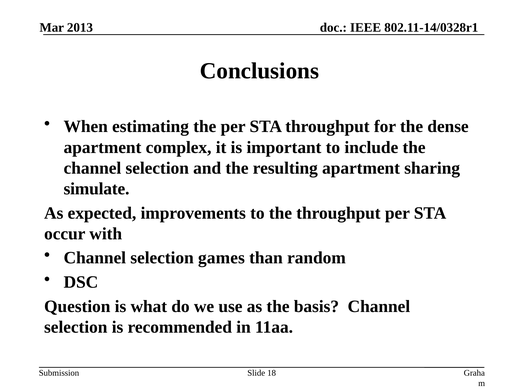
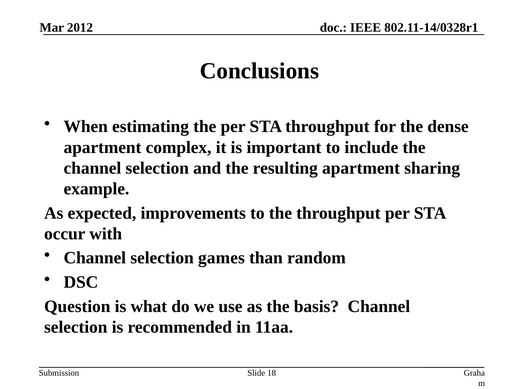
2013: 2013 -> 2012
simulate: simulate -> example
